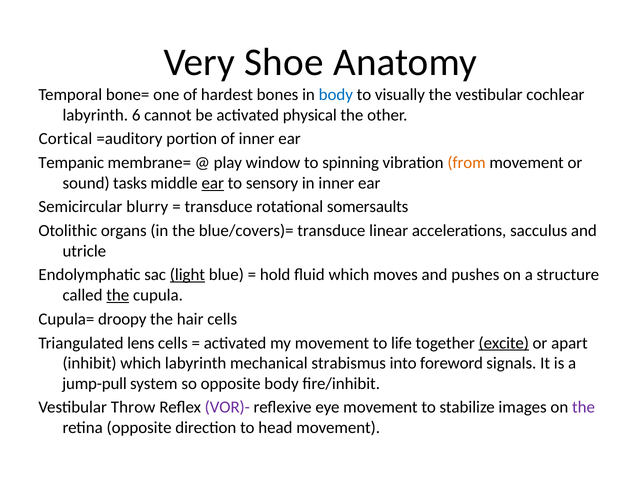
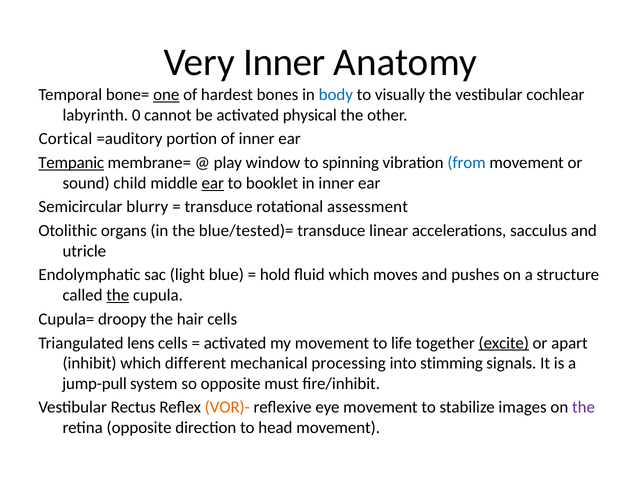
Very Shoe: Shoe -> Inner
one underline: none -> present
6: 6 -> 0
Tempanic underline: none -> present
from colour: orange -> blue
tasks: tasks -> child
sensory: sensory -> booklet
somersaults: somersaults -> assessment
blue/covers)=: blue/covers)= -> blue/tested)=
light underline: present -> none
which labyrinth: labyrinth -> different
strabismus: strabismus -> processing
foreword: foreword -> stimming
opposite body: body -> must
Throw: Throw -> Rectus
VOR)- colour: purple -> orange
